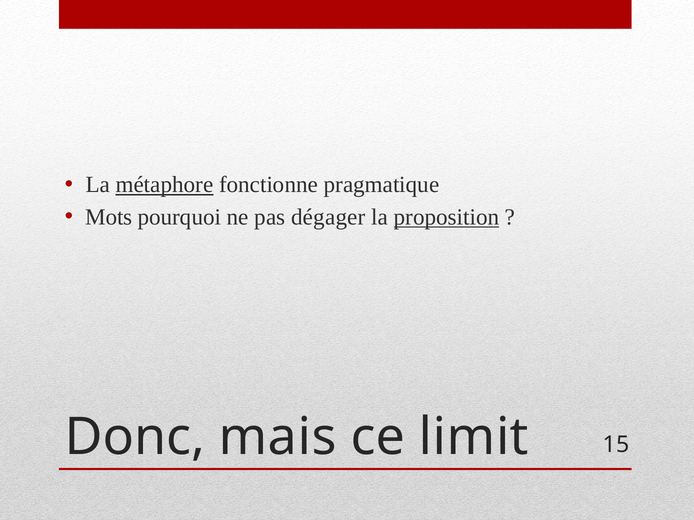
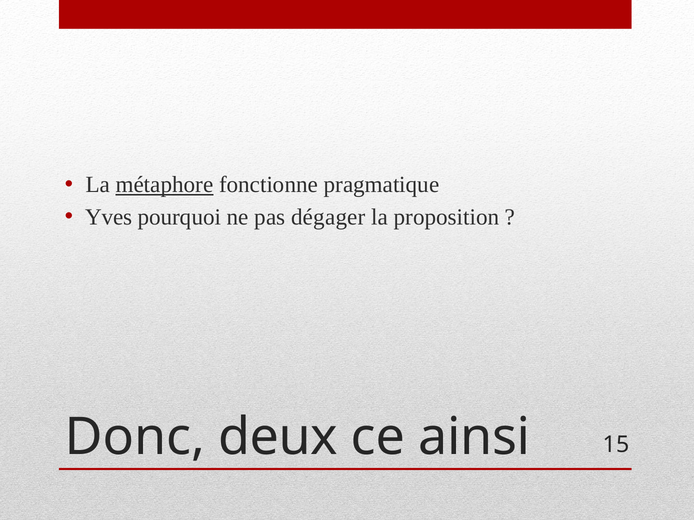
Mots: Mots -> Yves
proposition underline: present -> none
mais: mais -> deux
limit: limit -> ainsi
